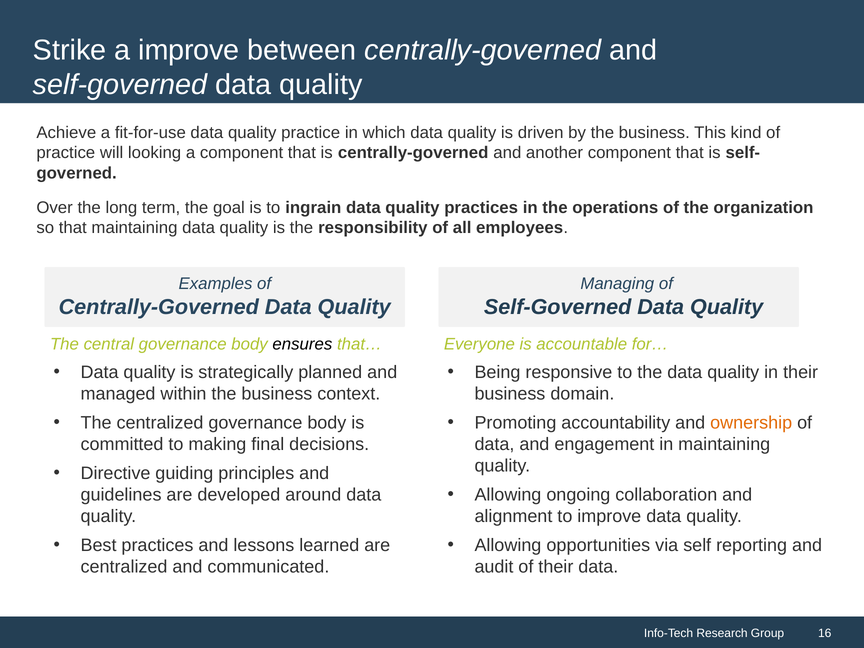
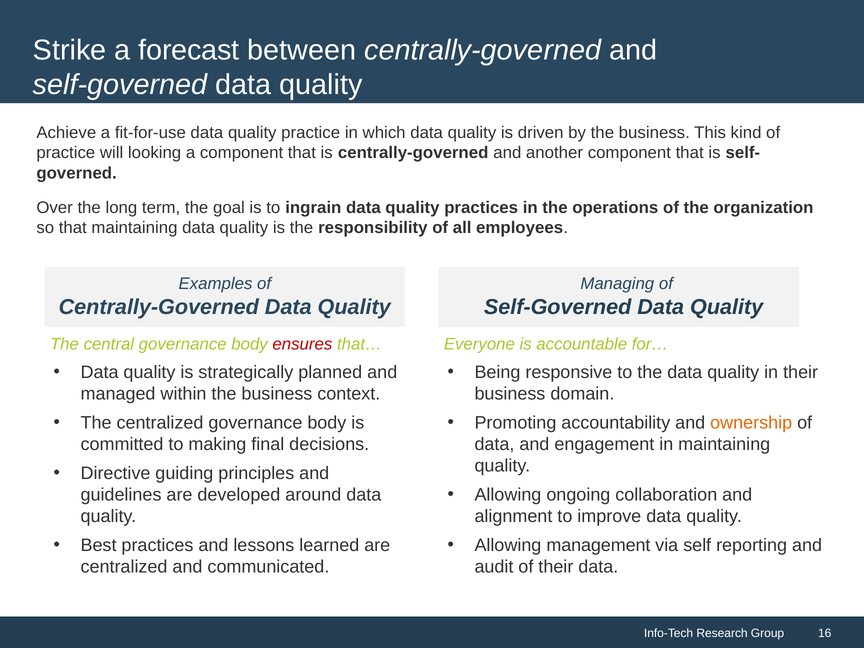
a improve: improve -> forecast
ensures colour: black -> red
opportunities: opportunities -> management
